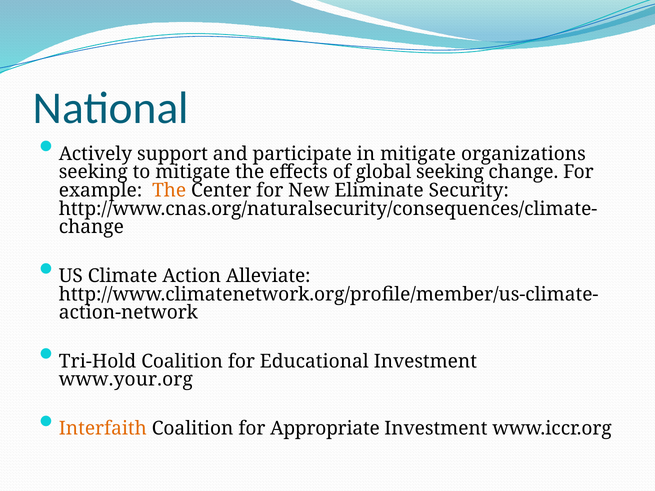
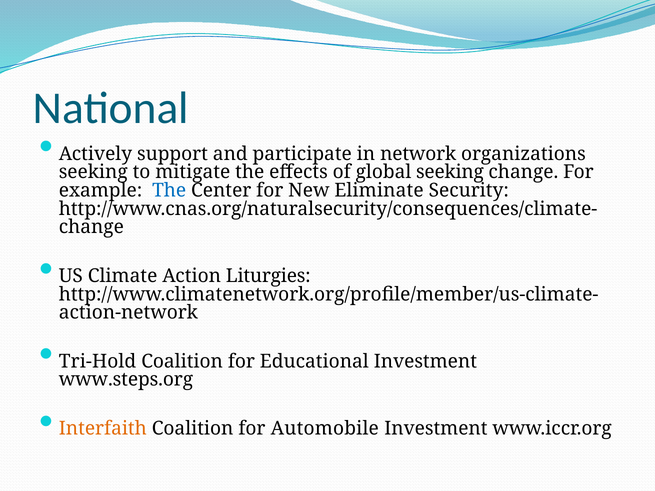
in mitigate: mitigate -> network
The at (169, 191) colour: orange -> blue
Alleviate: Alleviate -> Liturgies
www.your.org: www.your.org -> www.steps.org
Appropriate: Appropriate -> Automobile
